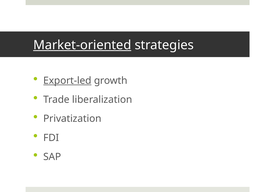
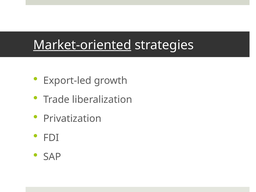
Export-led underline: present -> none
